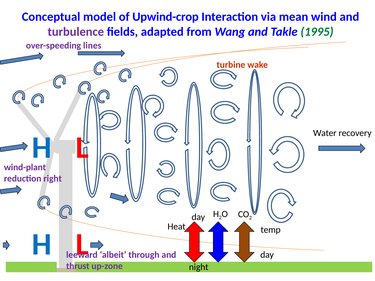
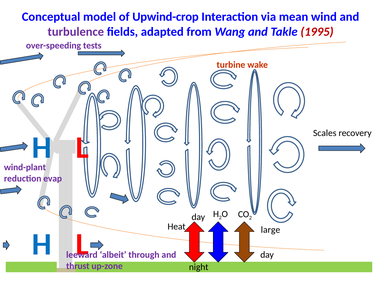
1995 colour: green -> red
lines: lines -> tests
Water: Water -> Scales
right: right -> evap
temp: temp -> large
